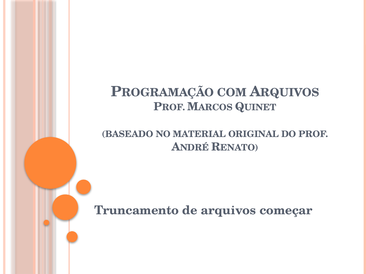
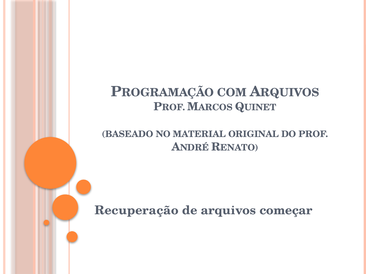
Truncamento: Truncamento -> Recuperação
